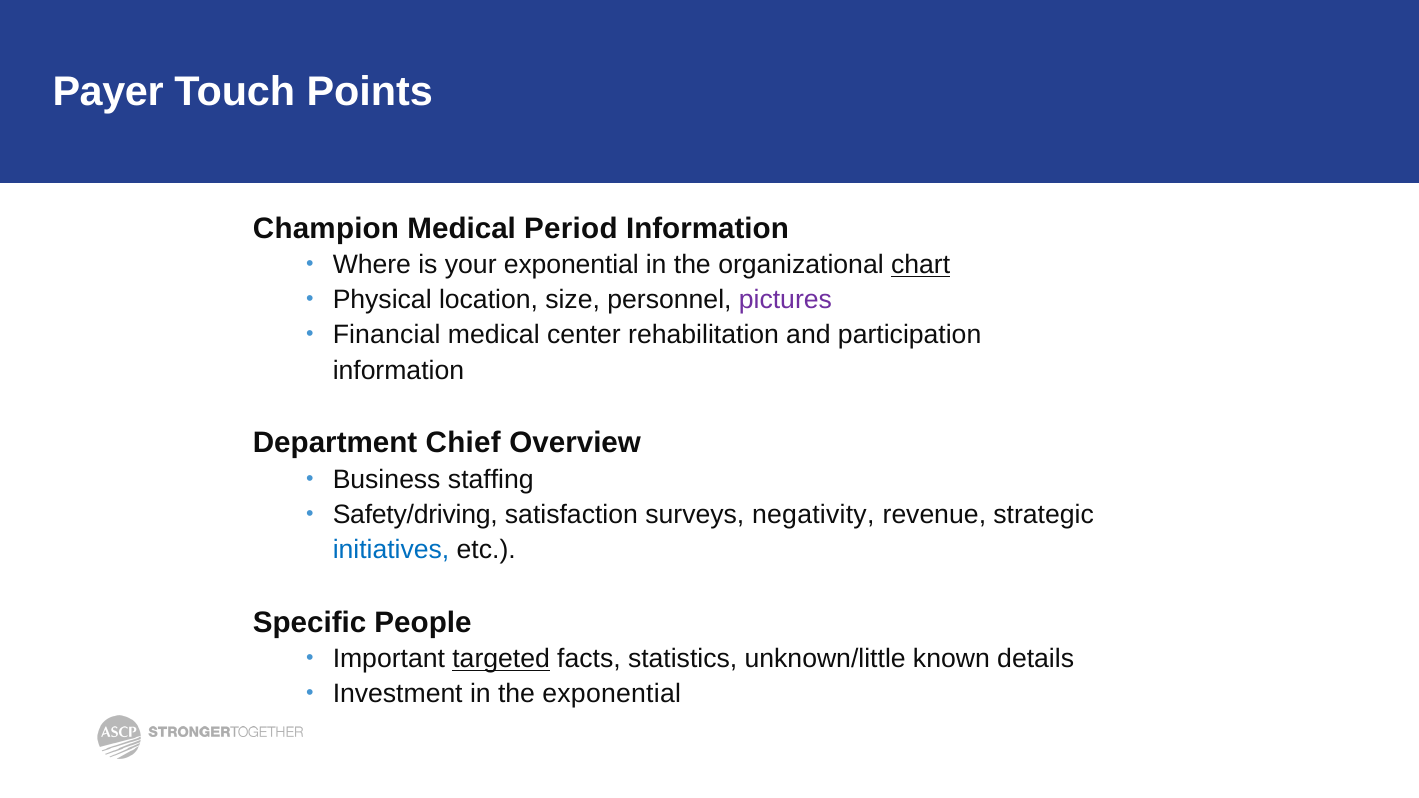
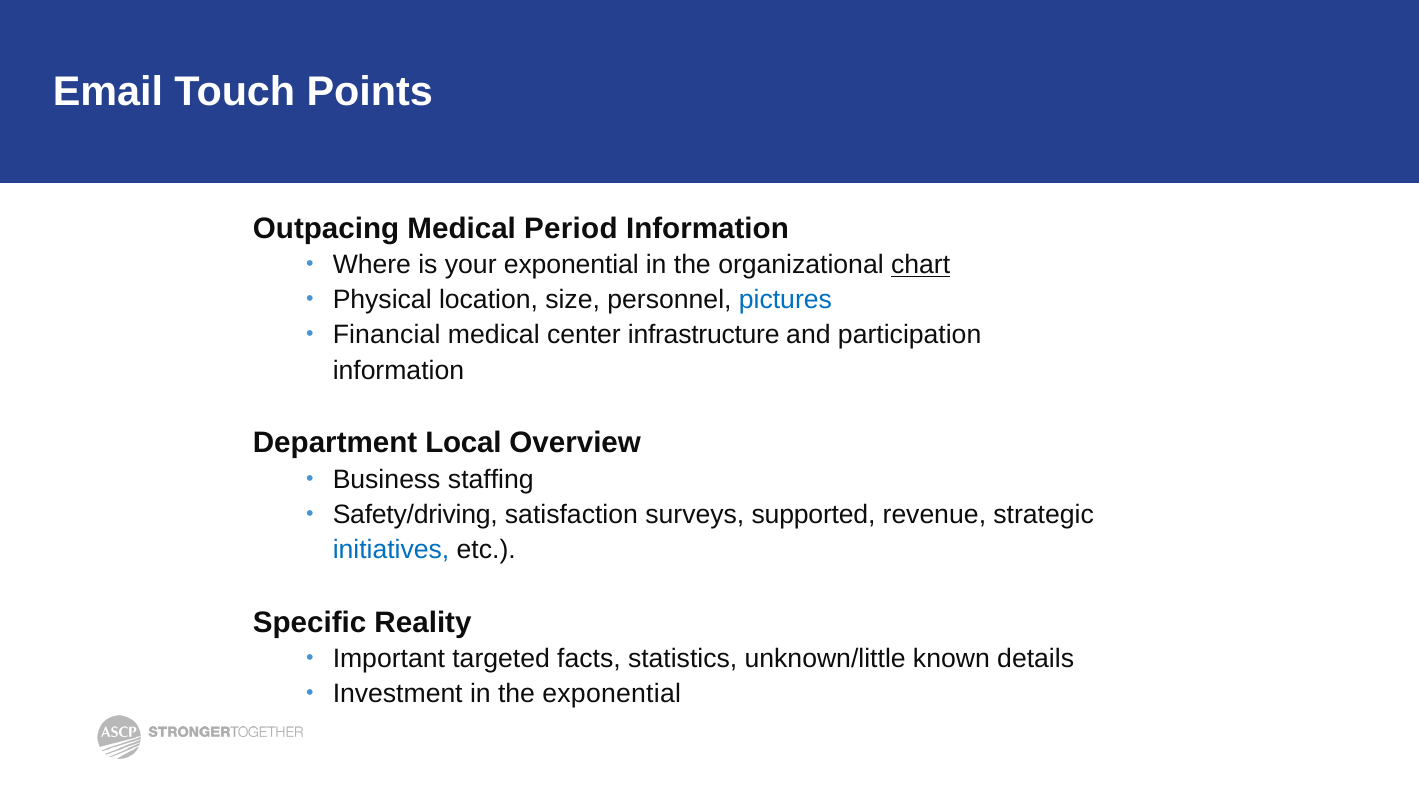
Payer: Payer -> Email
Champion: Champion -> Outpacing
pictures colour: purple -> blue
rehabilitation: rehabilitation -> infrastructure
Chief: Chief -> Local
negativity: negativity -> supported
People: People -> Reality
targeted underline: present -> none
